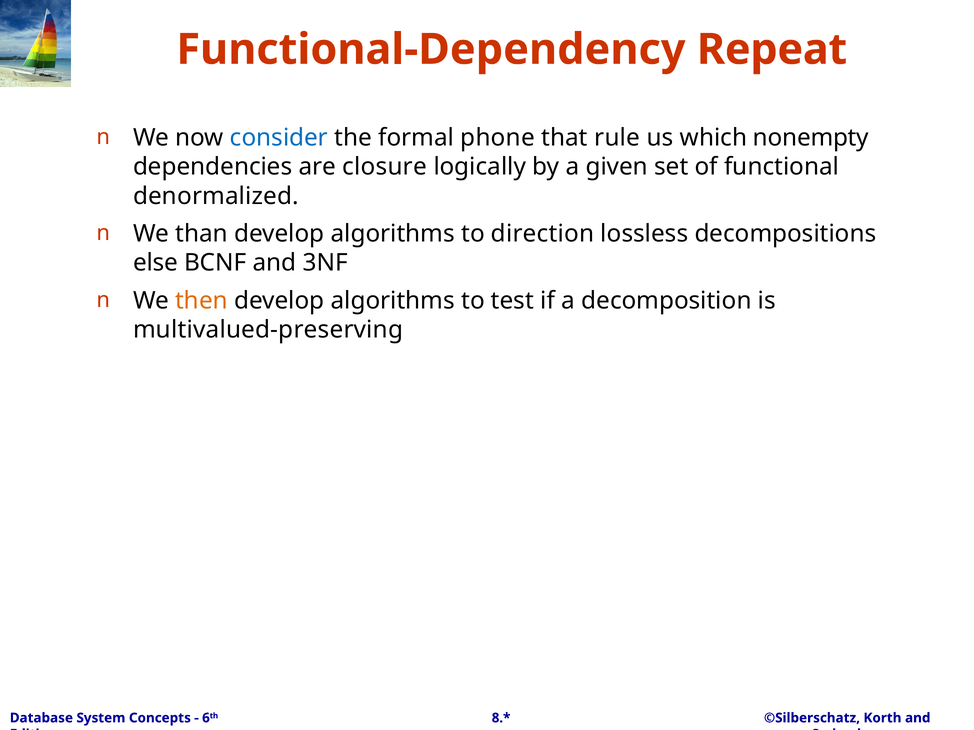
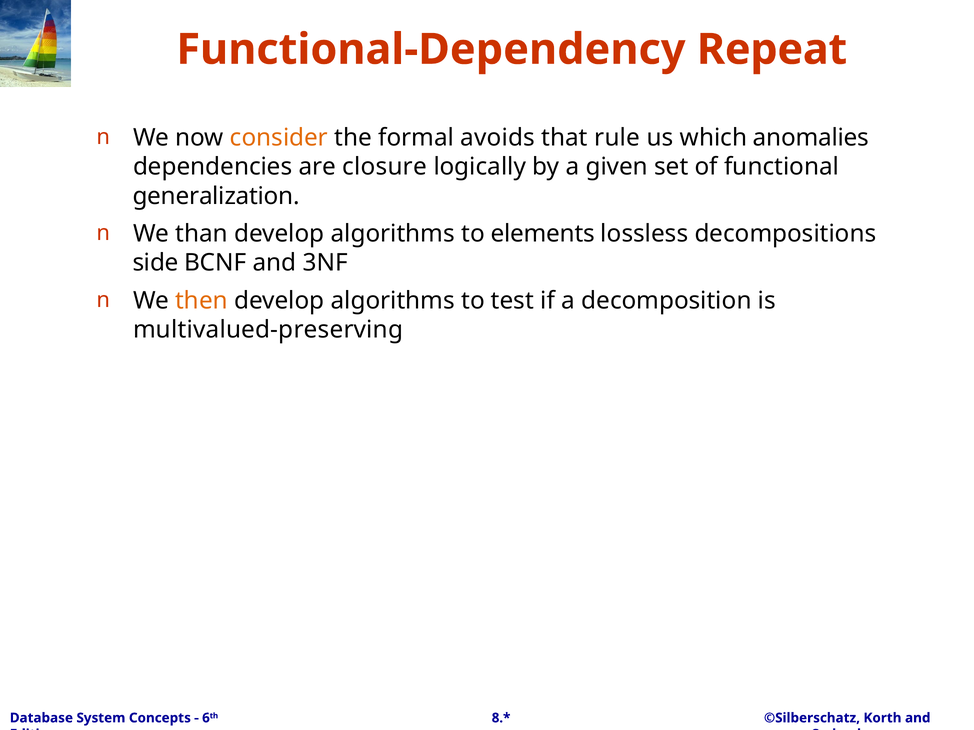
consider colour: blue -> orange
phone: phone -> avoids
nonempty: nonempty -> anomalies
denormalized: denormalized -> generalization
direction: direction -> elements
else: else -> side
